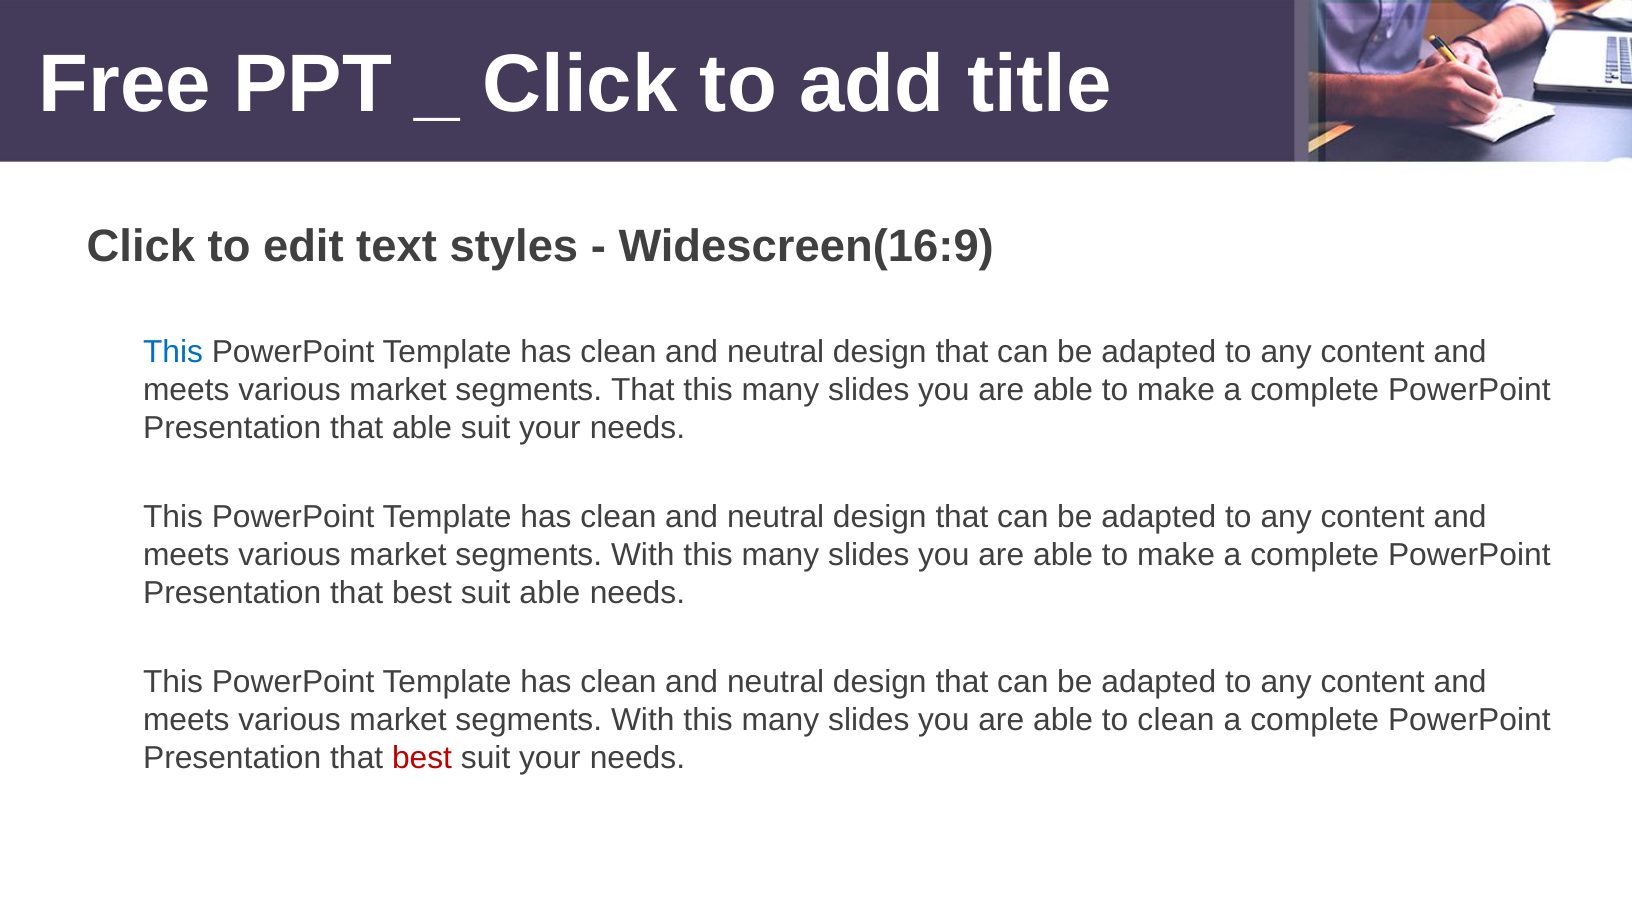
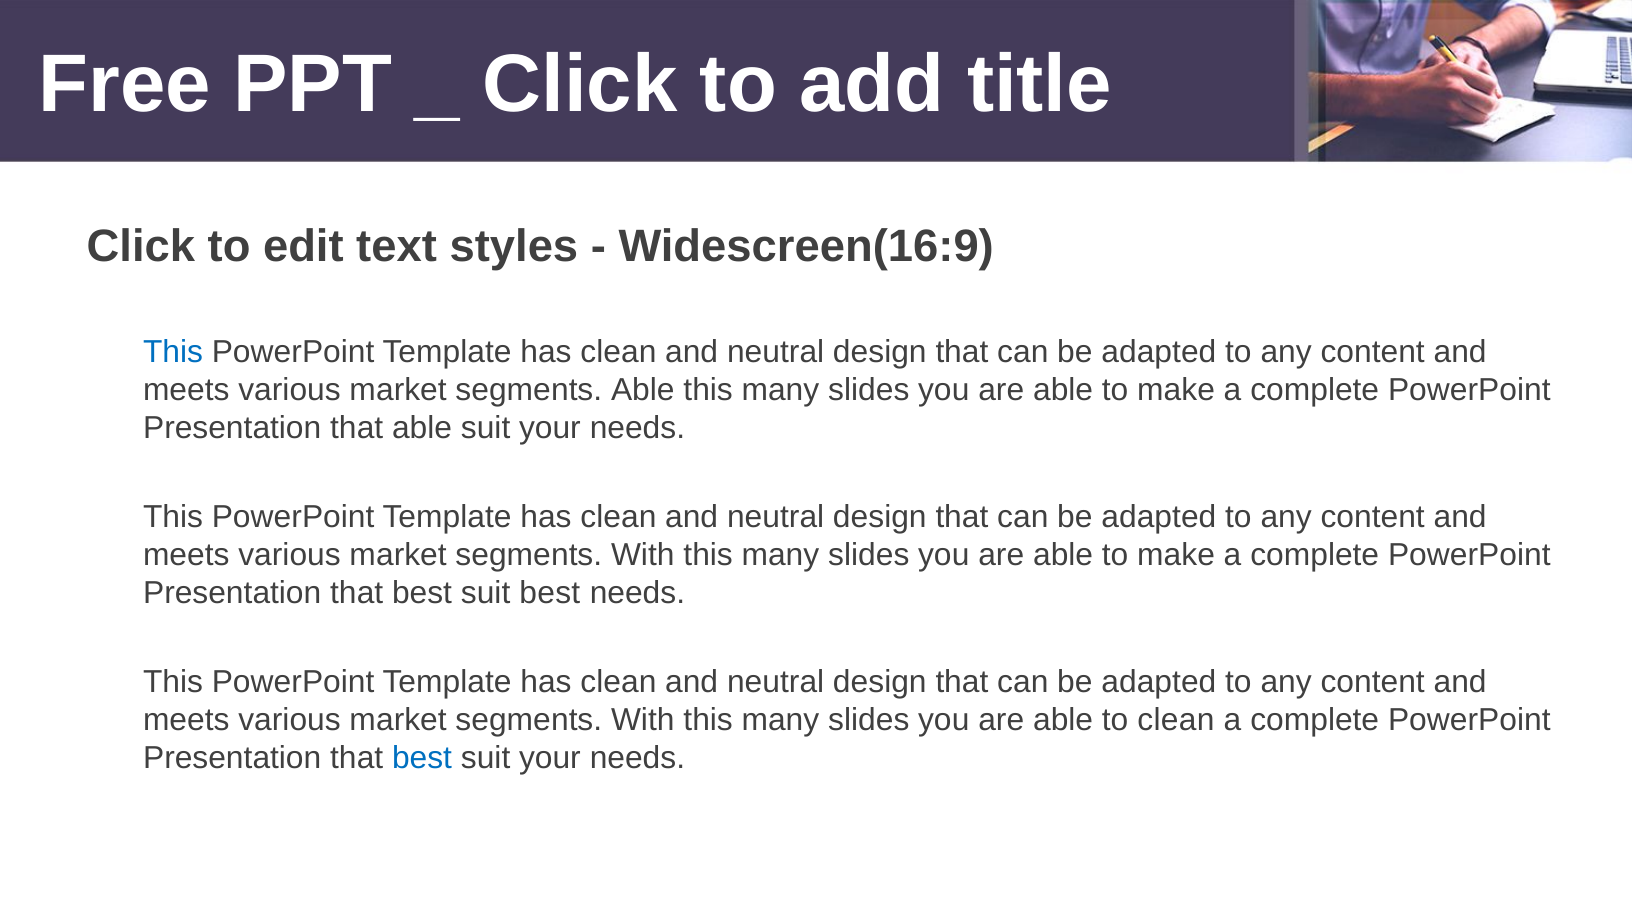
segments That: That -> Able
suit able: able -> best
best at (422, 758) colour: red -> blue
